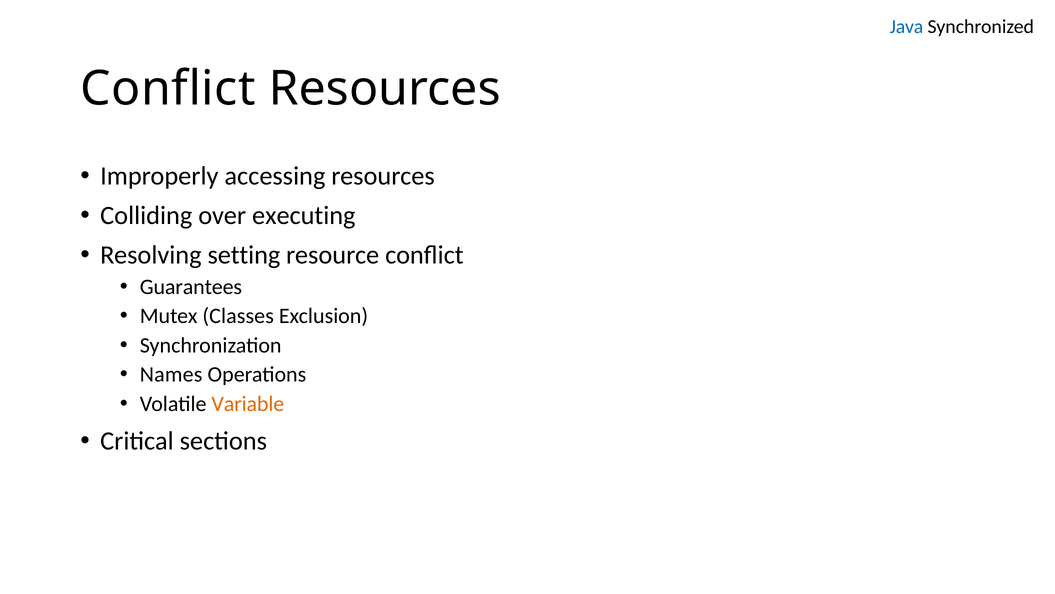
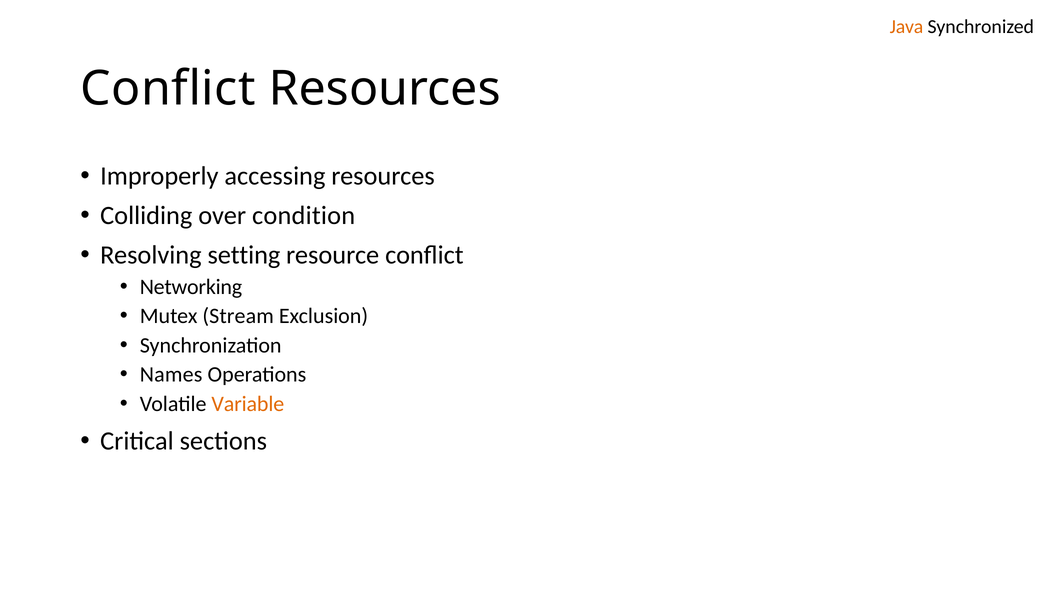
Java colour: blue -> orange
executing: executing -> condition
Guarantees: Guarantees -> Networking
Classes: Classes -> Stream
